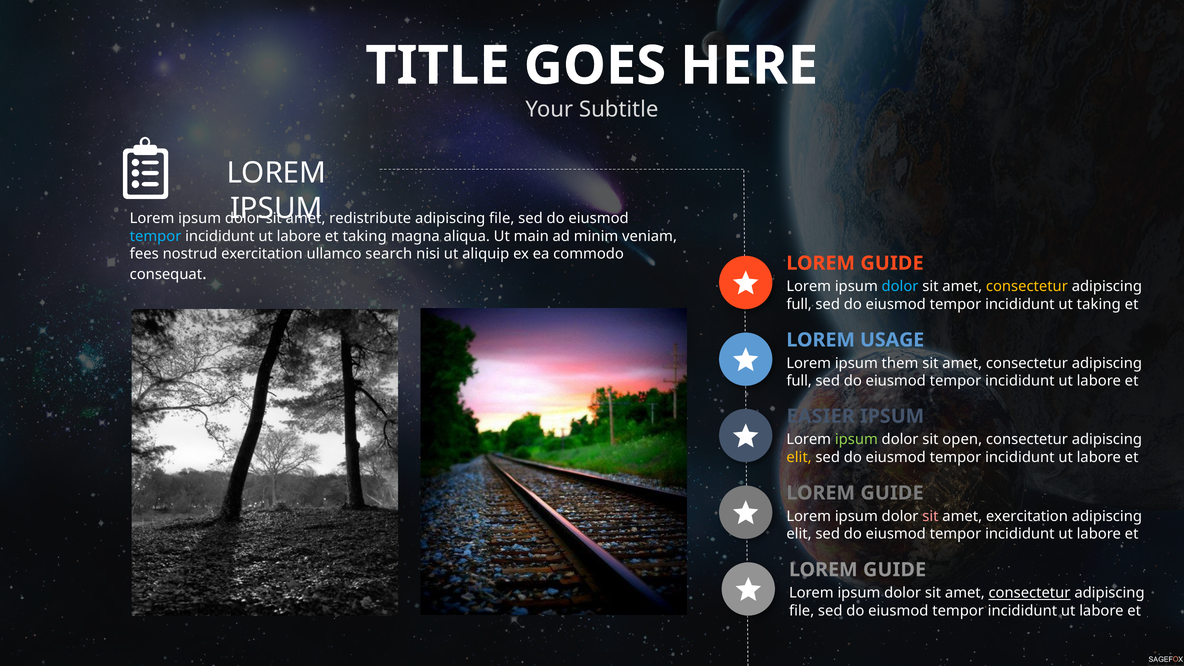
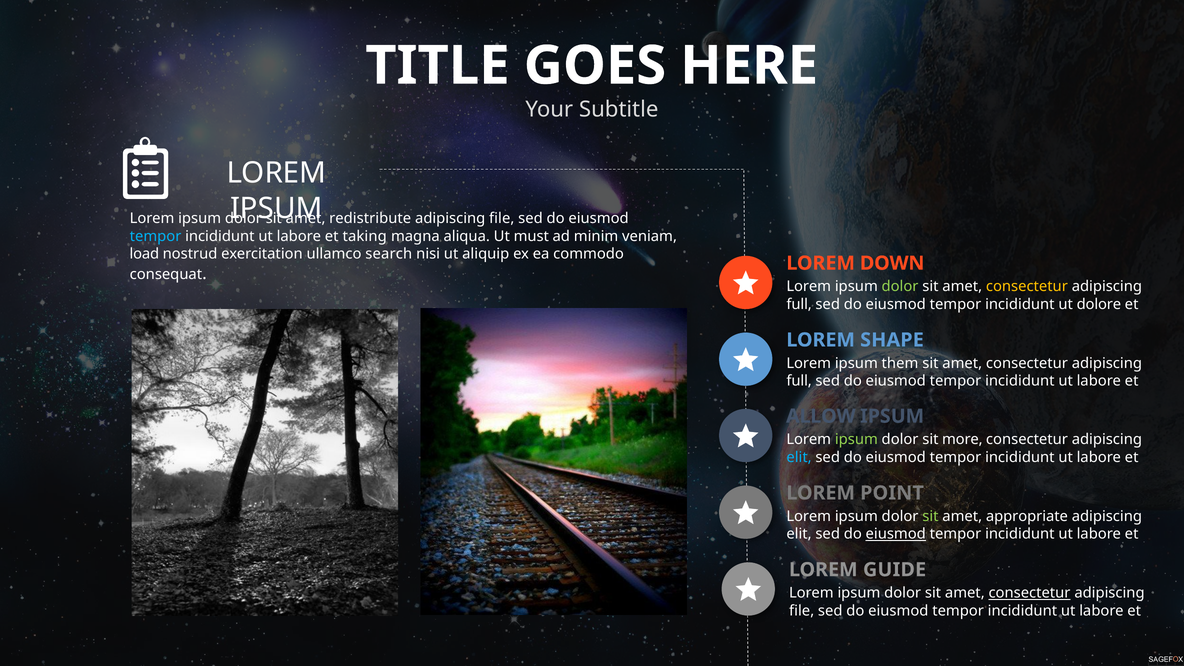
main: main -> must
fees: fees -> load
GUIDE at (892, 263): GUIDE -> DOWN
dolor at (900, 287) colour: light blue -> light green
ut taking: taking -> dolore
USAGE: USAGE -> SHAPE
EASIER: EASIER -> ALLOW
open: open -> more
elit at (799, 457) colour: yellow -> light blue
GUIDE at (892, 493): GUIDE -> POINT
sit at (930, 516) colour: pink -> light green
amet exercitation: exercitation -> appropriate
eiusmod at (896, 534) underline: none -> present
